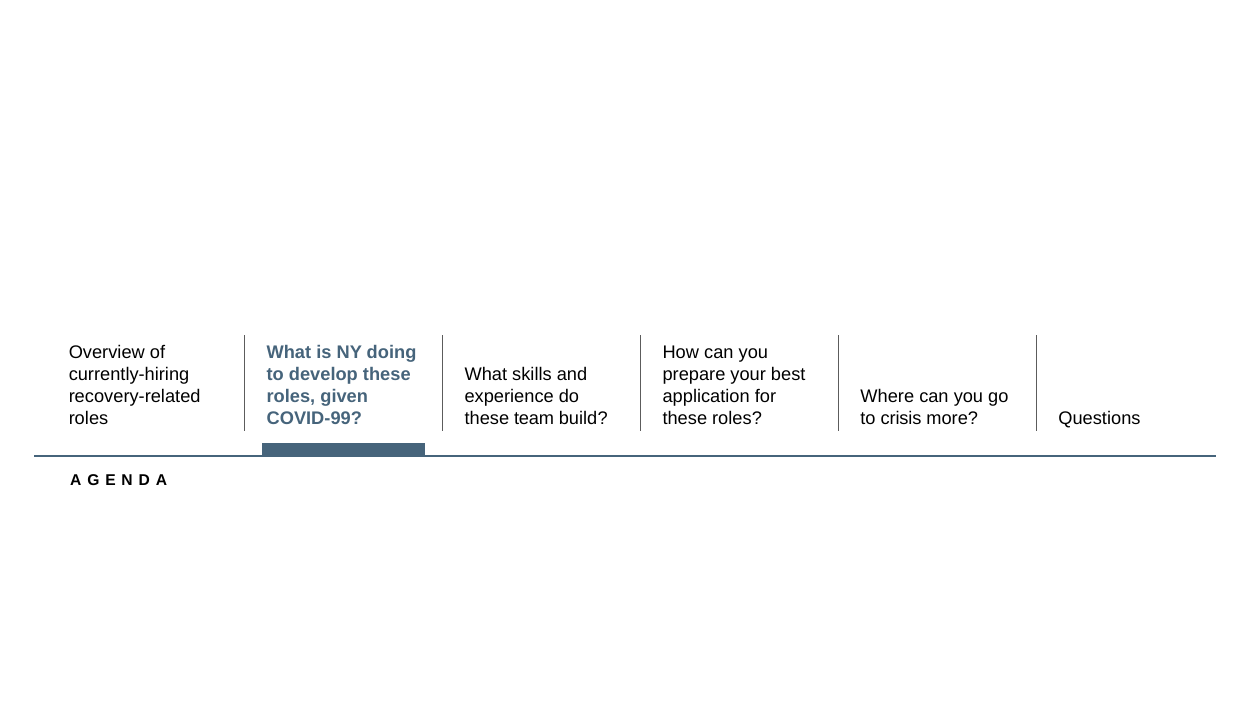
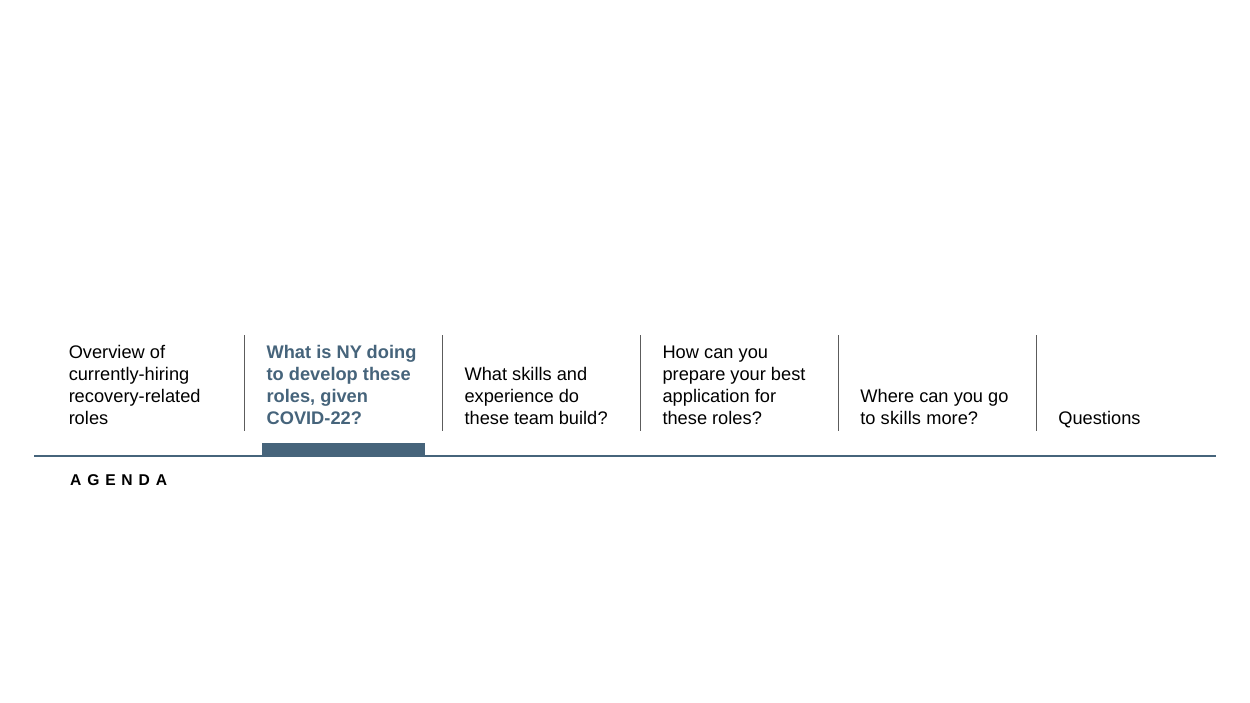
COVID-99: COVID-99 -> COVID-22
to crisis: crisis -> skills
